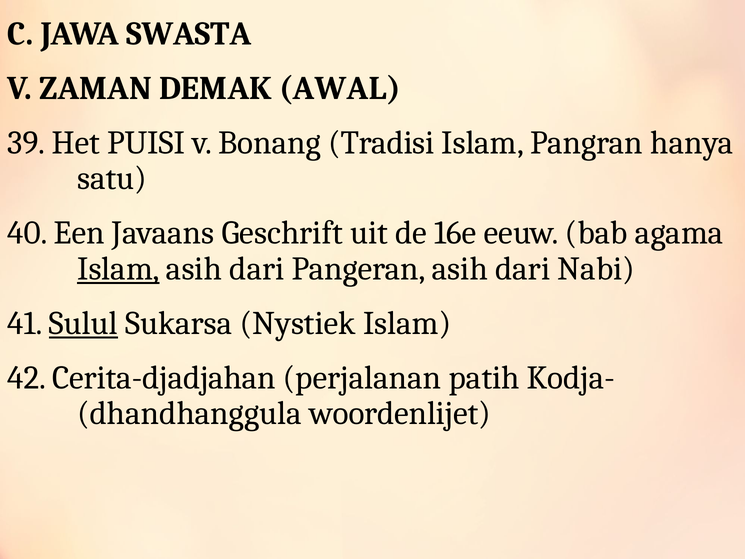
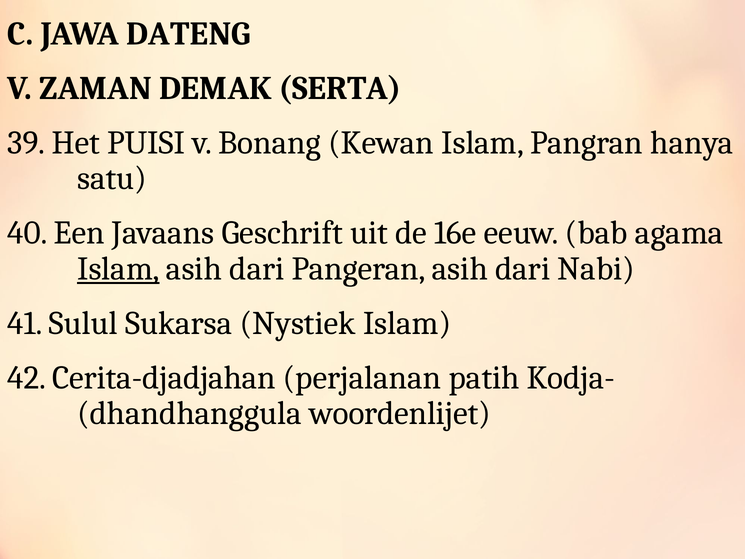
SWASTA: SWASTA -> DATENG
AWAL: AWAL -> SERTA
Tradisi: Tradisi -> Kewan
Sulul underline: present -> none
